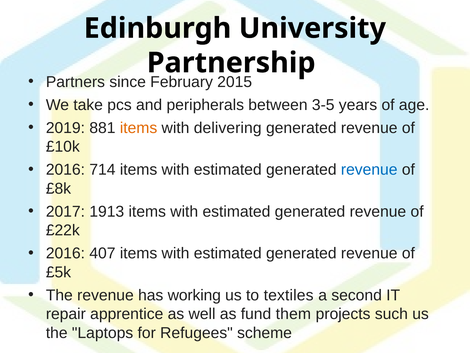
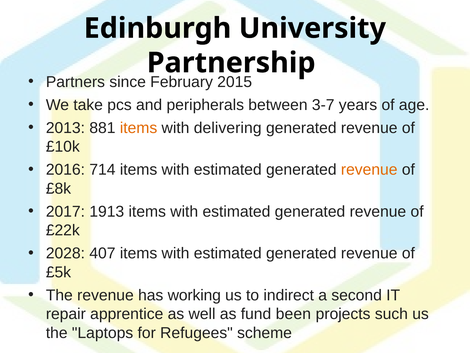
3-5: 3-5 -> 3-7
2019: 2019 -> 2013
revenue at (369, 170) colour: blue -> orange
2016 at (65, 253): 2016 -> 2028
textiles: textiles -> indirect
them: them -> been
